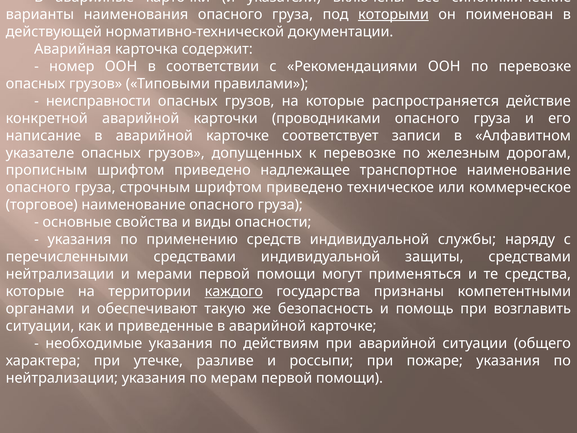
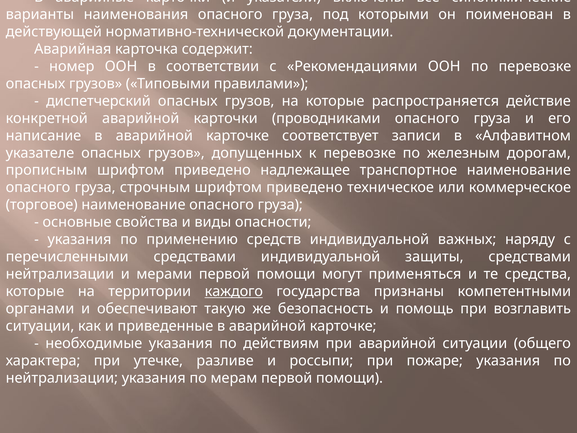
которыми underline: present -> none
неисправности: неисправности -> диспетчерский
службы: службы -> важных
